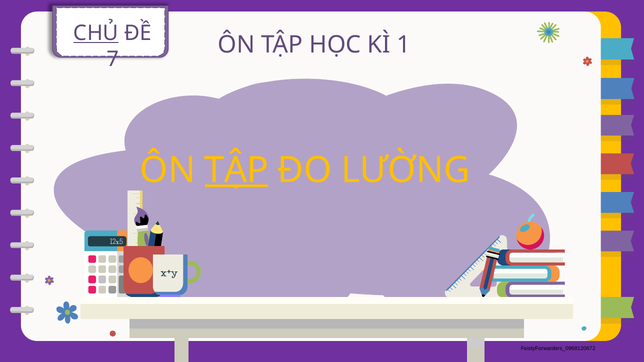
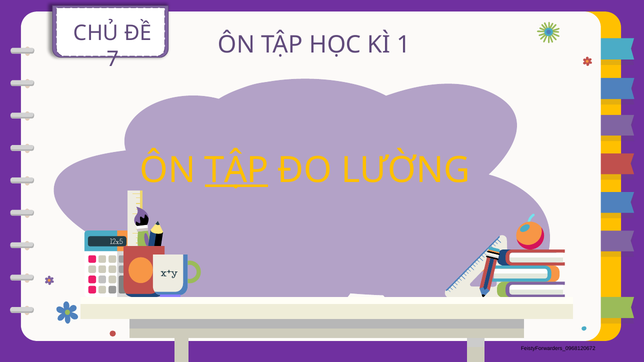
CHỦ underline: present -> none
